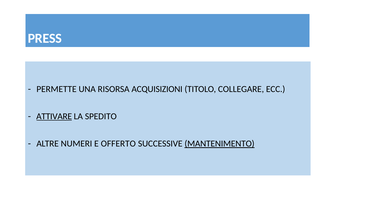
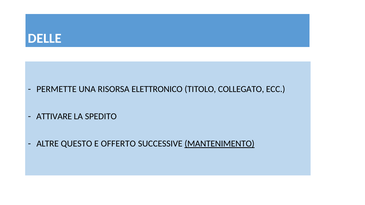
PRESS: PRESS -> DELLE
ACQUISIZIONI: ACQUISIZIONI -> ELETTRONICO
COLLEGARE: COLLEGARE -> COLLEGATO
ATTIVARE underline: present -> none
NUMERI: NUMERI -> QUESTO
